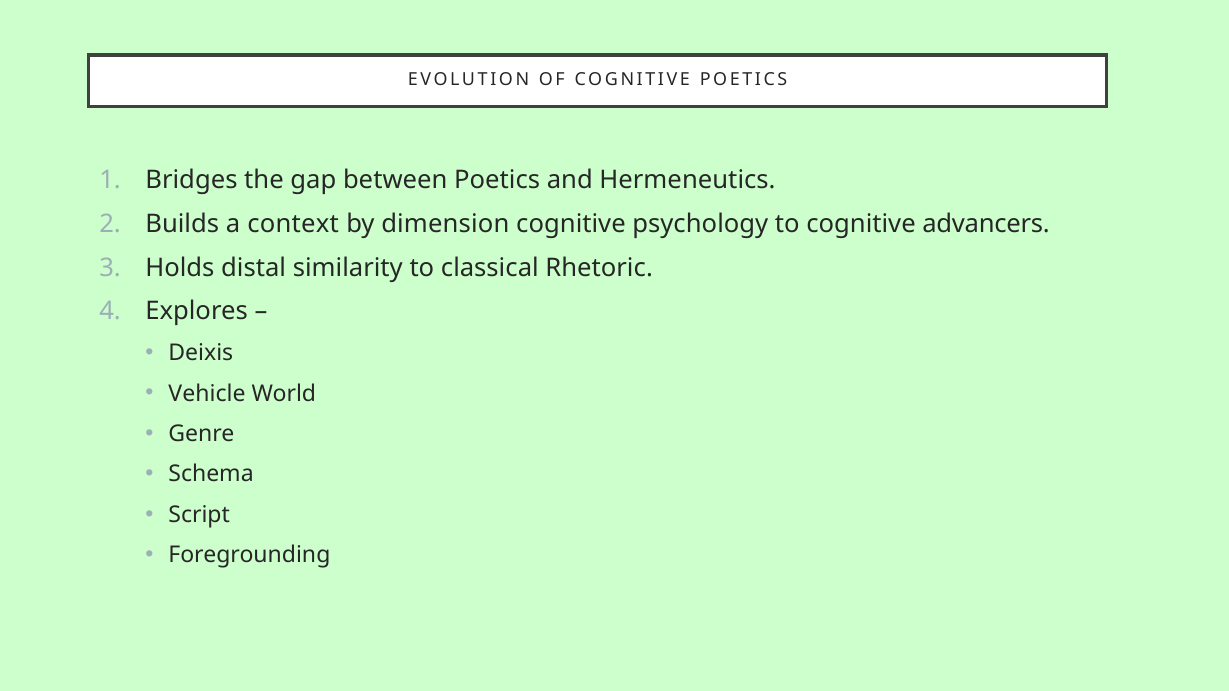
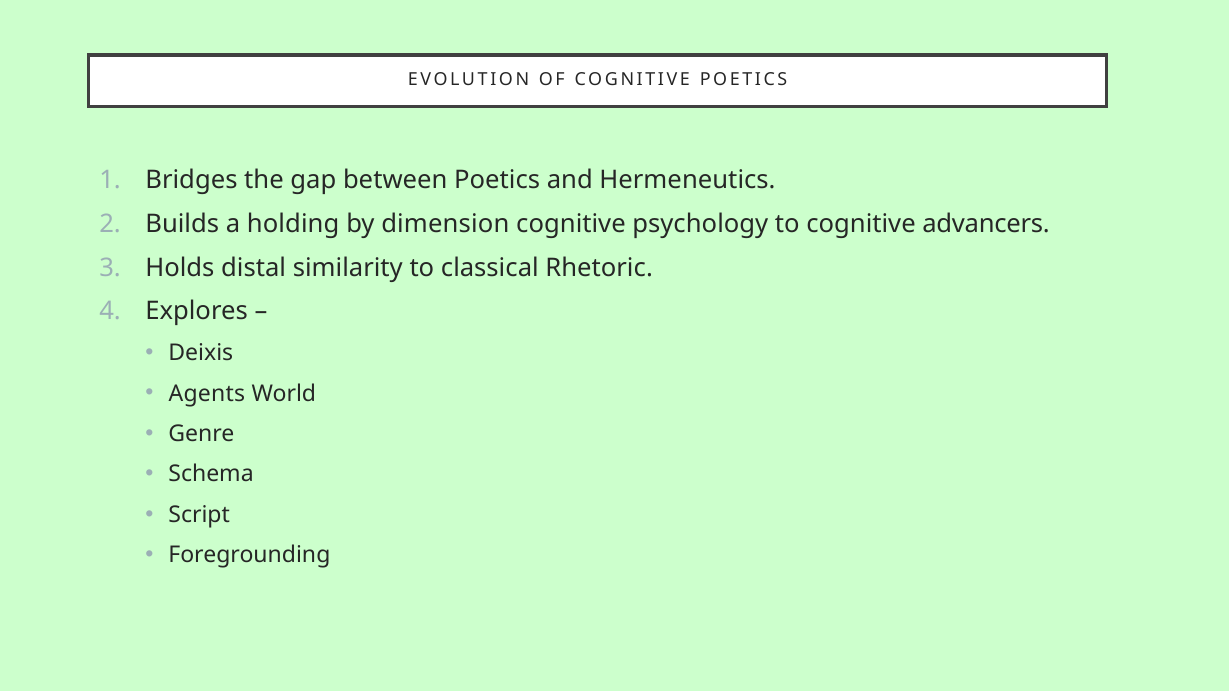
context: context -> holding
Vehicle: Vehicle -> Agents
